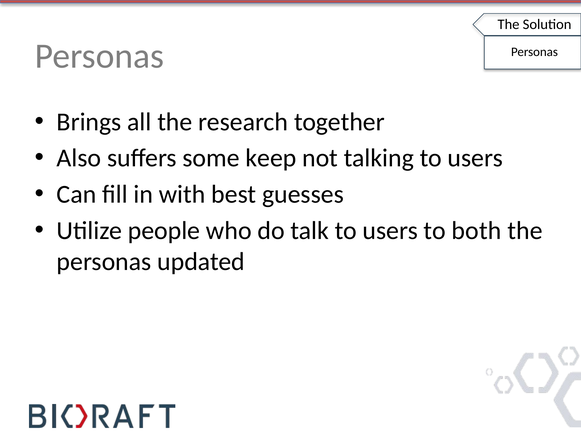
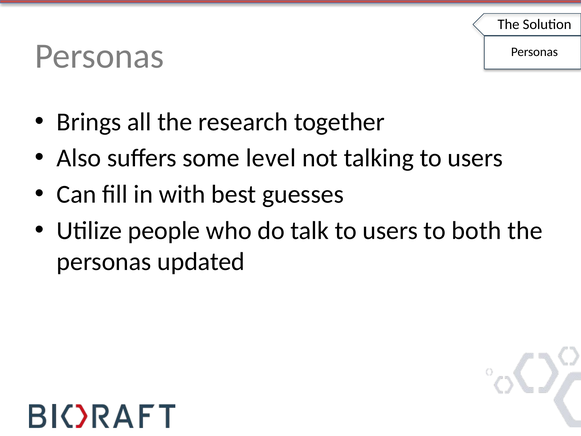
keep: keep -> level
